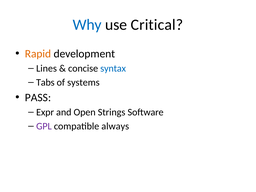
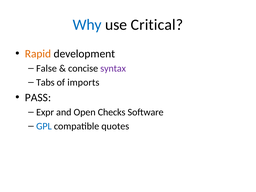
Lines: Lines -> False
syntax colour: blue -> purple
systems: systems -> imports
Strings: Strings -> Checks
GPL colour: purple -> blue
always: always -> quotes
